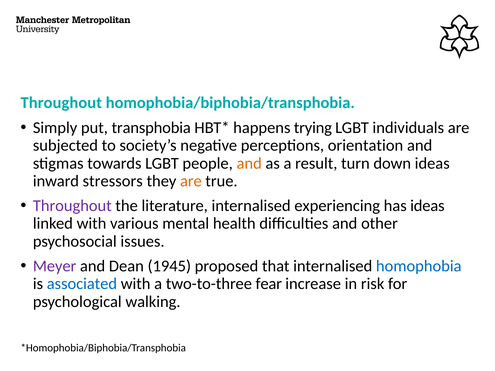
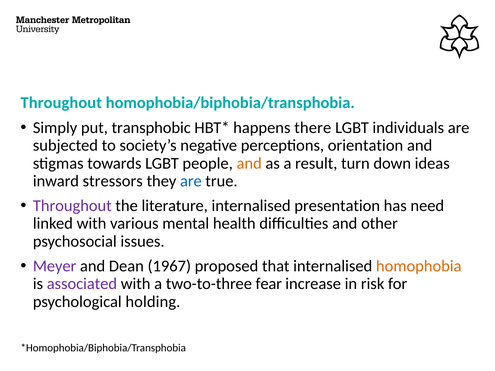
transphobia: transphobia -> transphobic
trying: trying -> there
are at (191, 181) colour: orange -> blue
experiencing: experiencing -> presentation
has ideas: ideas -> need
1945: 1945 -> 1967
homophobia colour: blue -> orange
associated colour: blue -> purple
walking: walking -> holding
